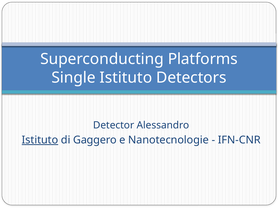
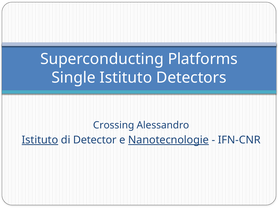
Detector: Detector -> Crossing
Gaggero: Gaggero -> Detector
Nanotecnologie underline: none -> present
